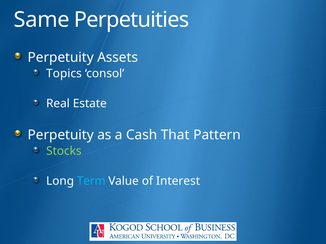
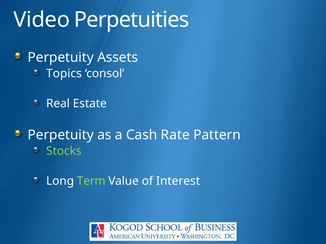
Same: Same -> Video
That: That -> Rate
Term colour: light blue -> light green
